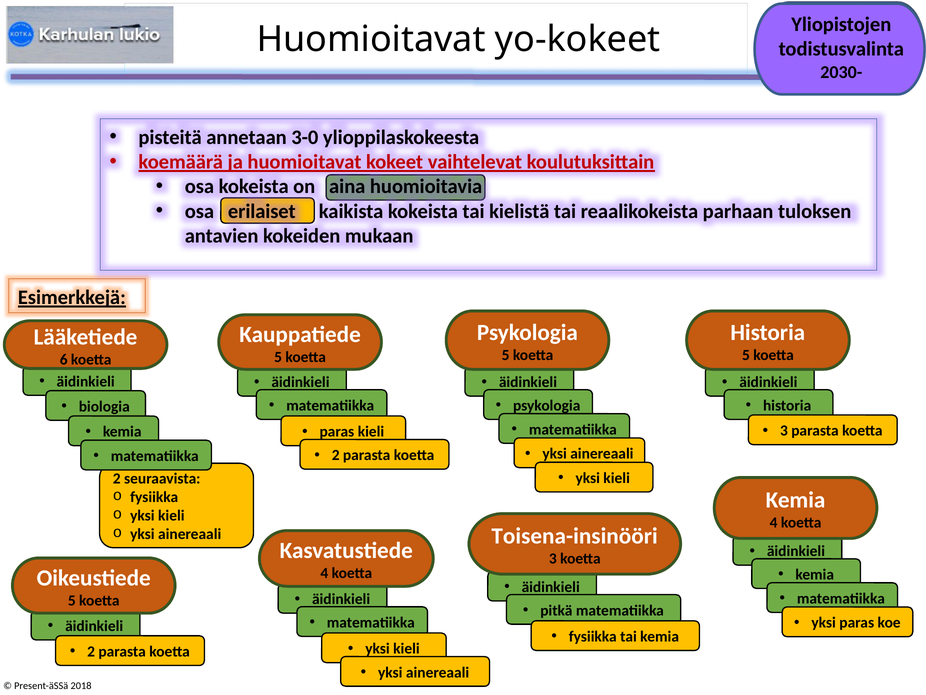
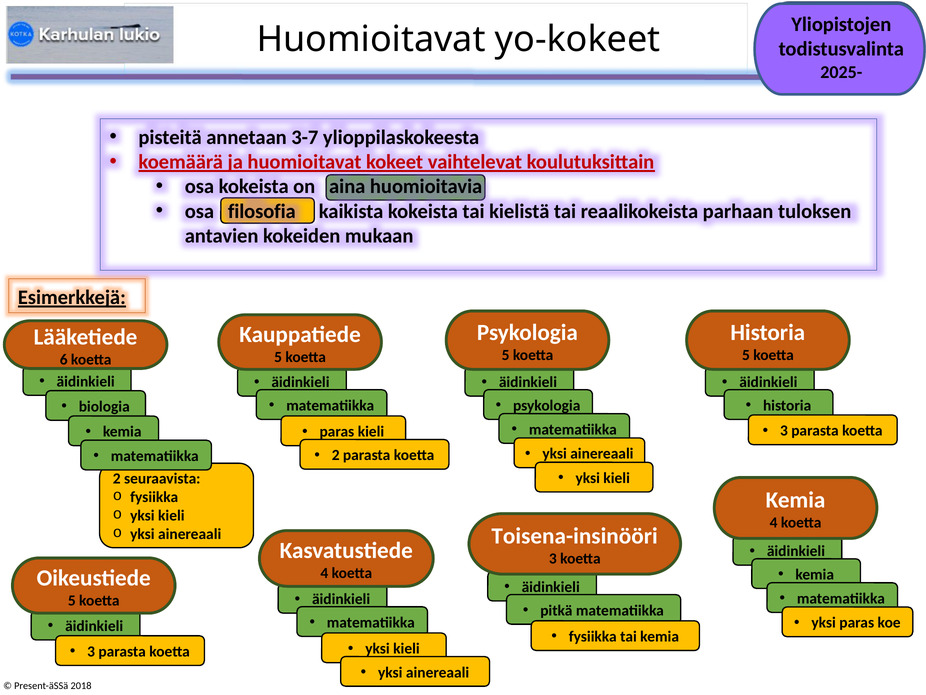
2030-: 2030- -> 2025-
3-0: 3-0 -> 3-7
erilaiset: erilaiset -> filosofia
2 at (91, 651): 2 -> 3
